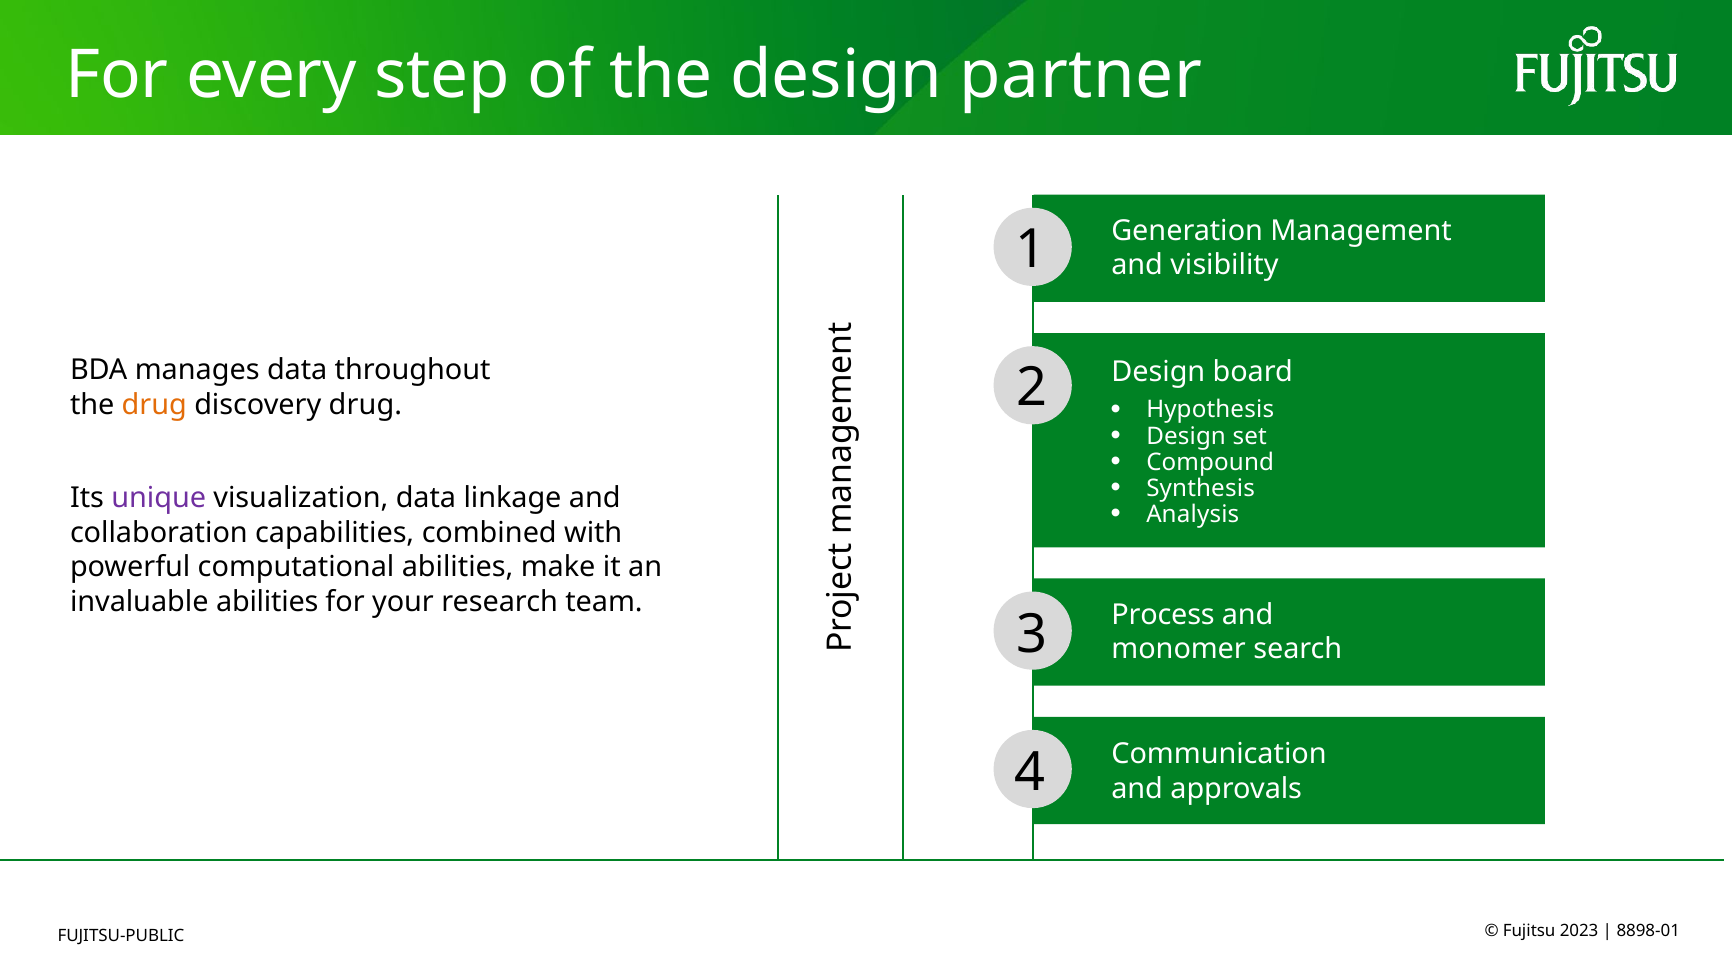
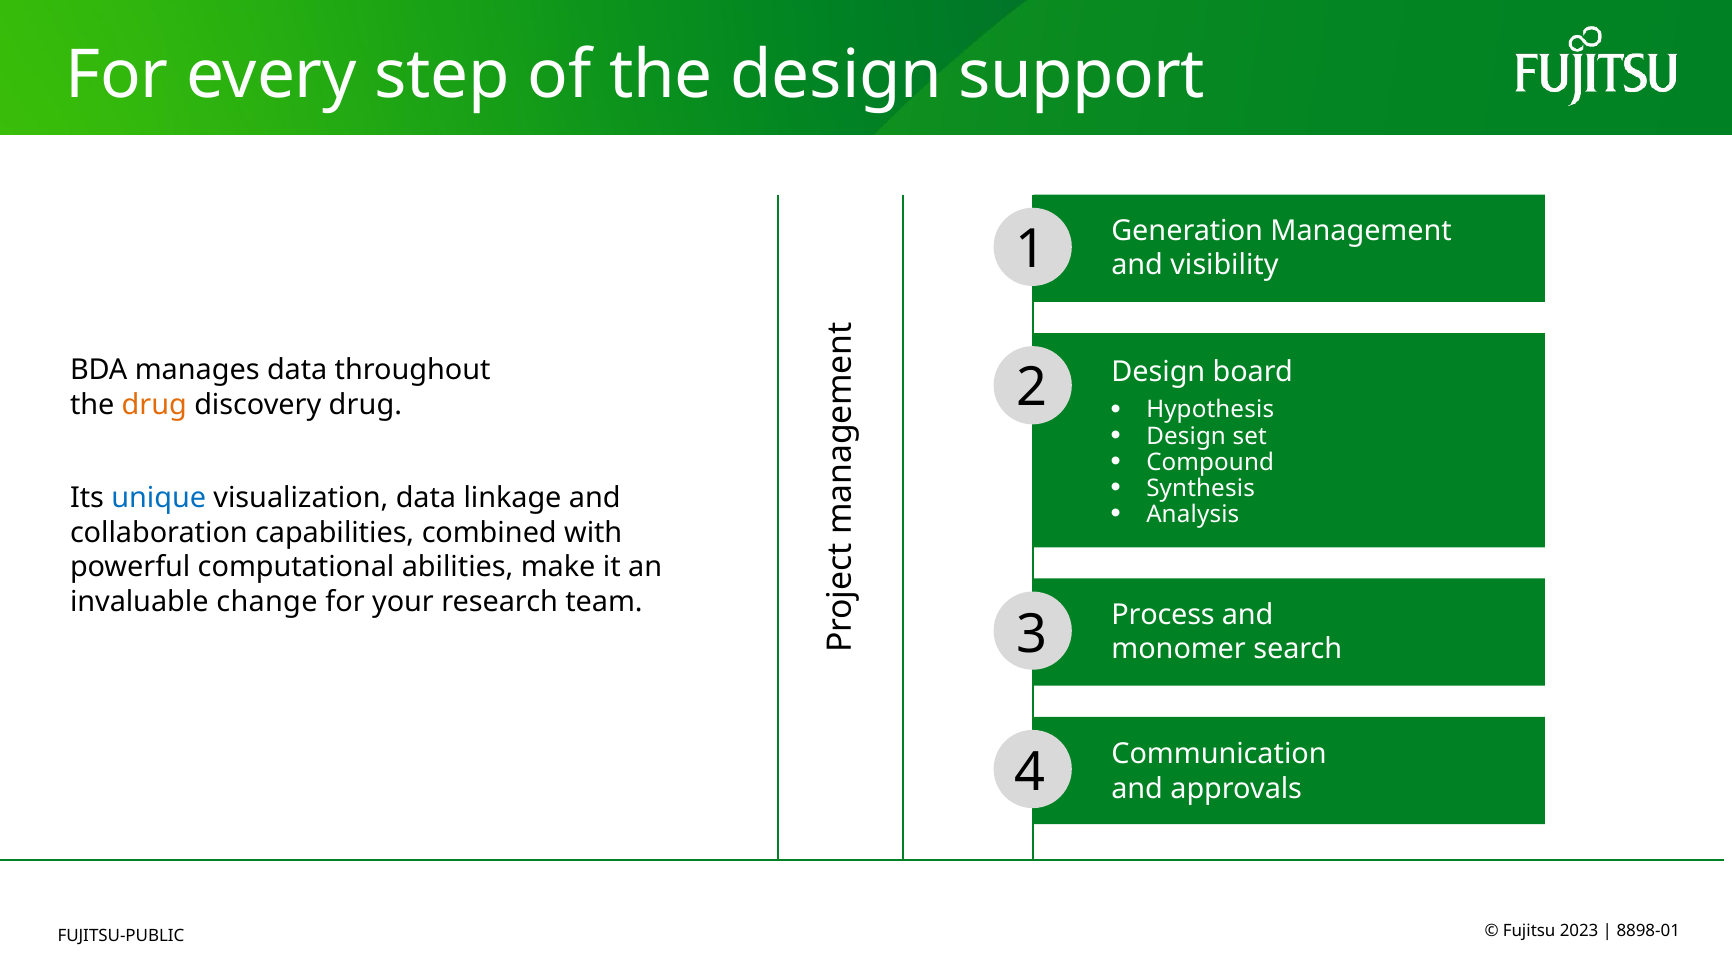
partner: partner -> support
unique colour: purple -> blue
invaluable abilities: abilities -> change
